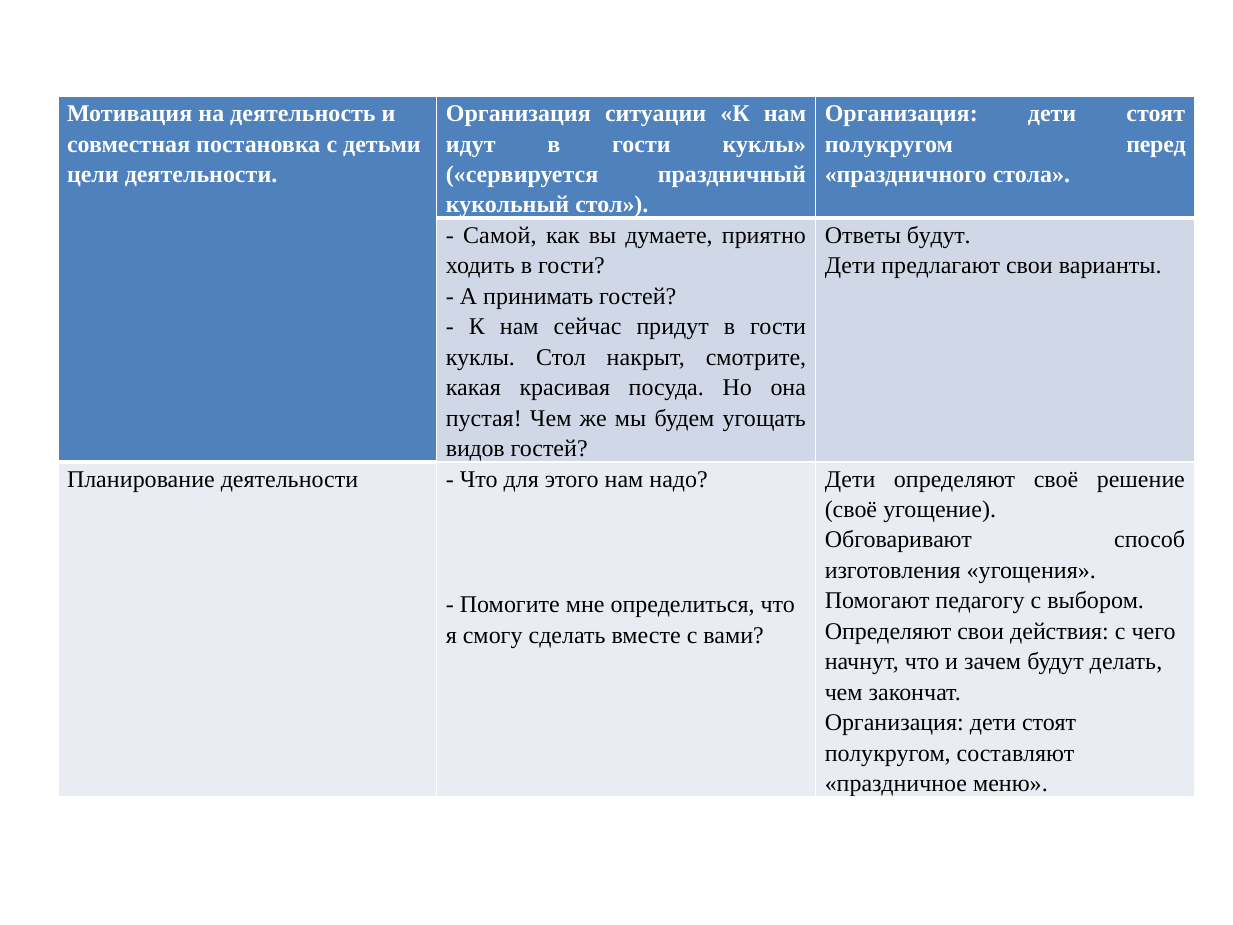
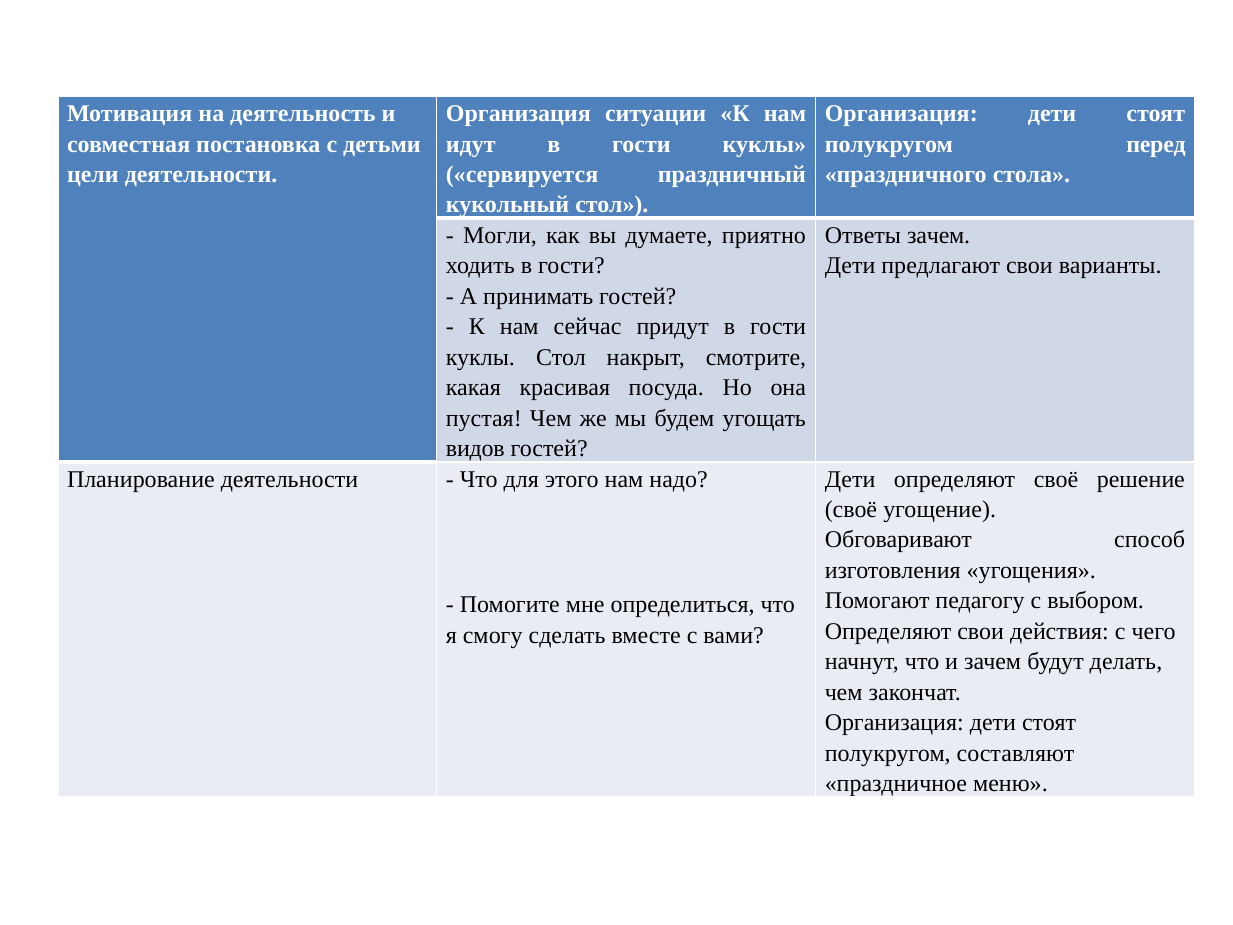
Самой: Самой -> Могли
Ответы будут: будут -> зачем
